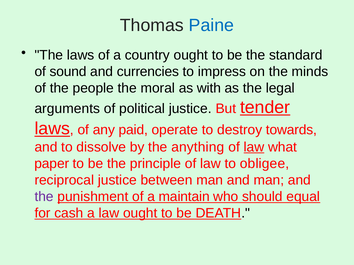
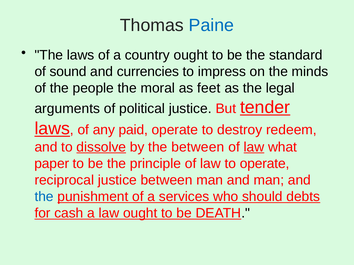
with: with -> feet
towards: towards -> redeem
dissolve underline: none -> present
the anything: anything -> between
to obligee: obligee -> operate
the at (44, 197) colour: purple -> blue
maintain: maintain -> services
equal: equal -> debts
